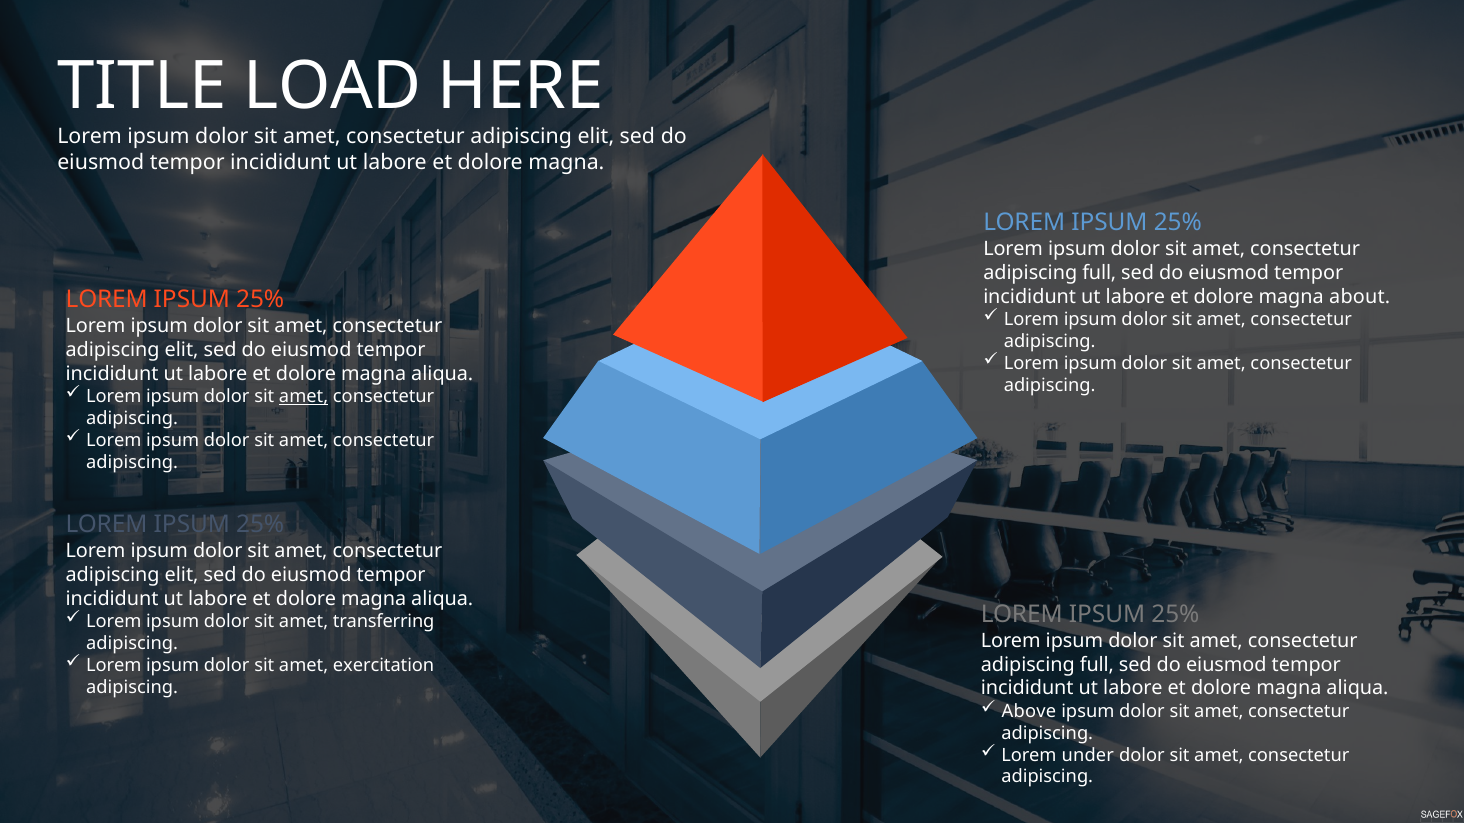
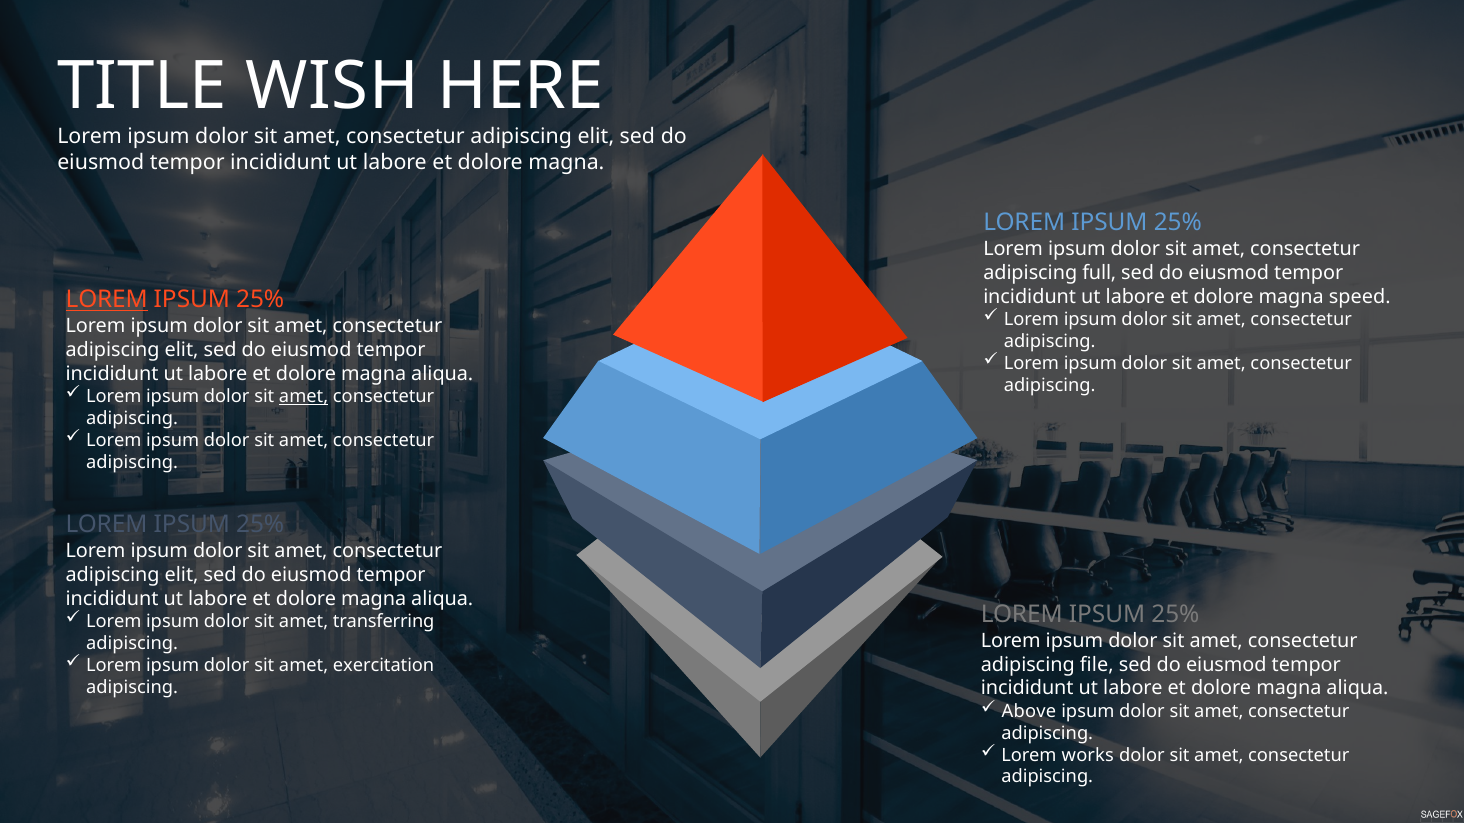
LOAD: LOAD -> WISH
about: about -> speed
LOREM at (107, 300) underline: none -> present
full at (1097, 665): full -> file
under: under -> works
